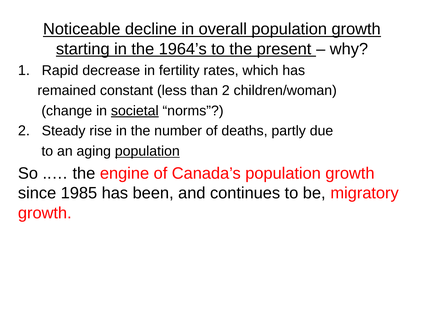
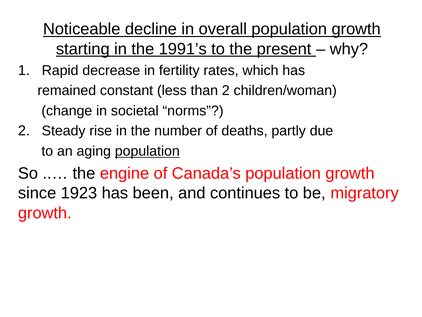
1964’s: 1964’s -> 1991’s
societal underline: present -> none
1985: 1985 -> 1923
